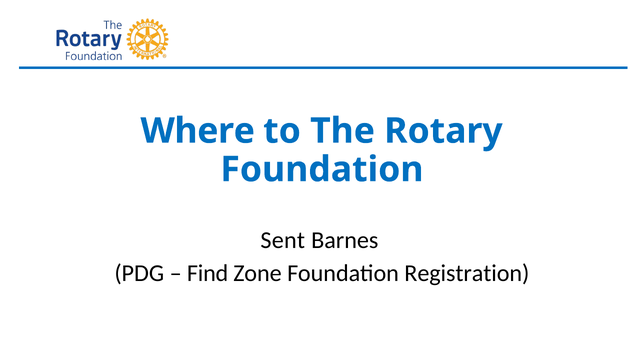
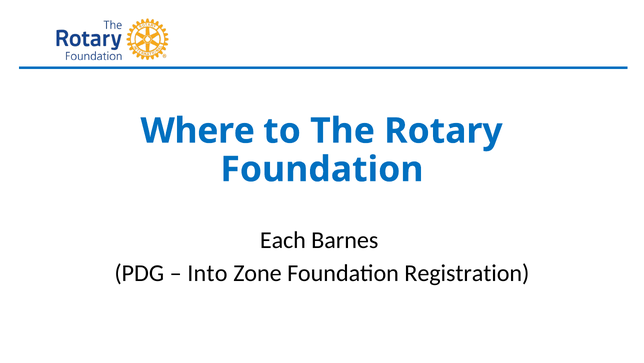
Sent: Sent -> Each
Find: Find -> Into
